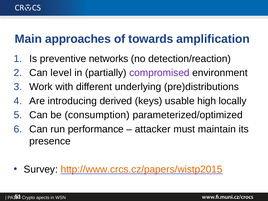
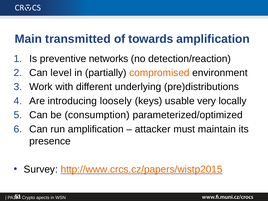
approaches: approaches -> transmitted
compromised colour: purple -> orange
derived: derived -> loosely
high: high -> very
run performance: performance -> amplification
